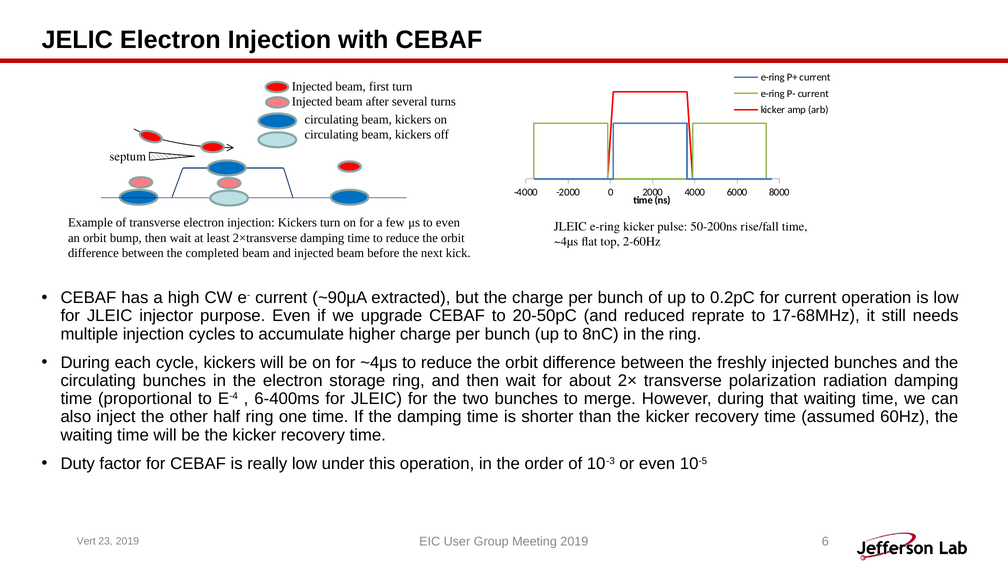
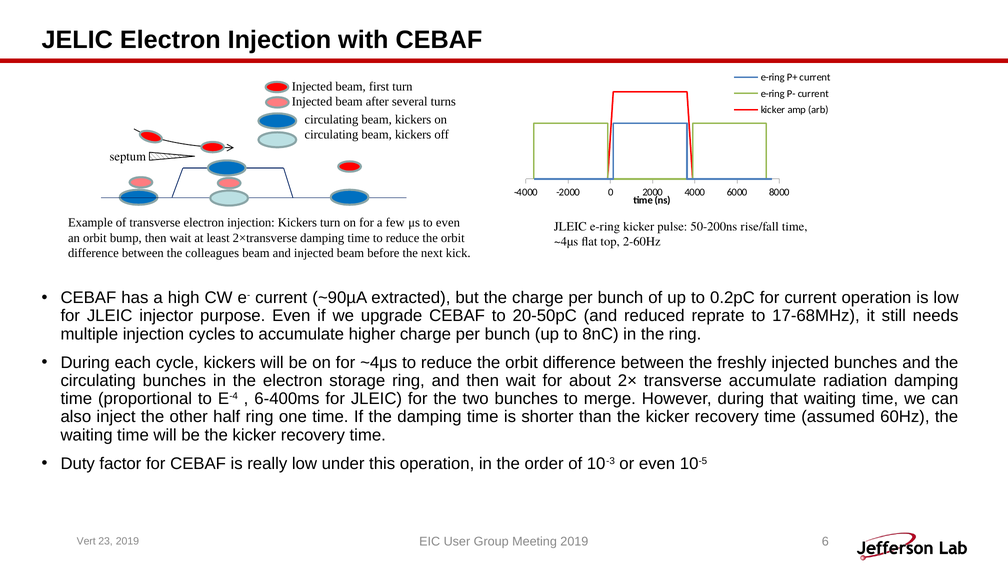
completed: completed -> colleagues
transverse polarization: polarization -> accumulate
